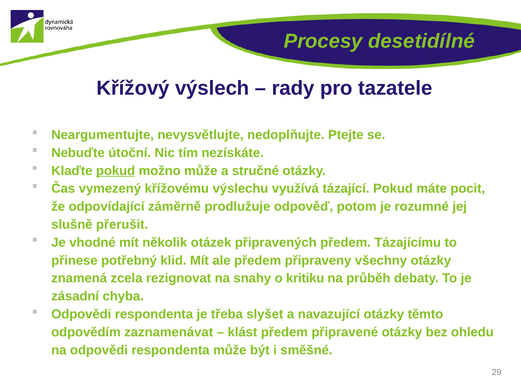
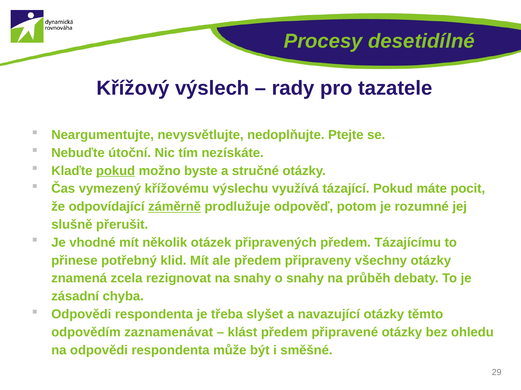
možno může: může -> byste
záměrně underline: none -> present
o kritiku: kritiku -> snahy
